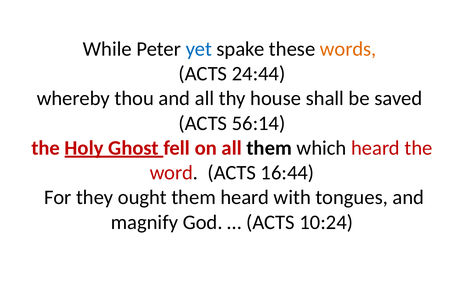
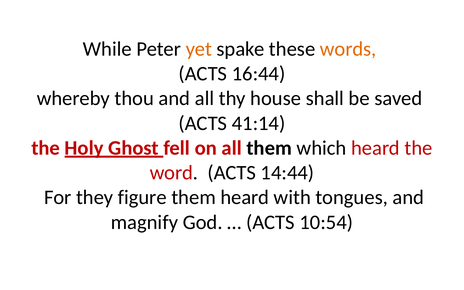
yet colour: blue -> orange
24:44: 24:44 -> 16:44
56:14: 56:14 -> 41:14
16:44: 16:44 -> 14:44
ought: ought -> figure
10:24: 10:24 -> 10:54
